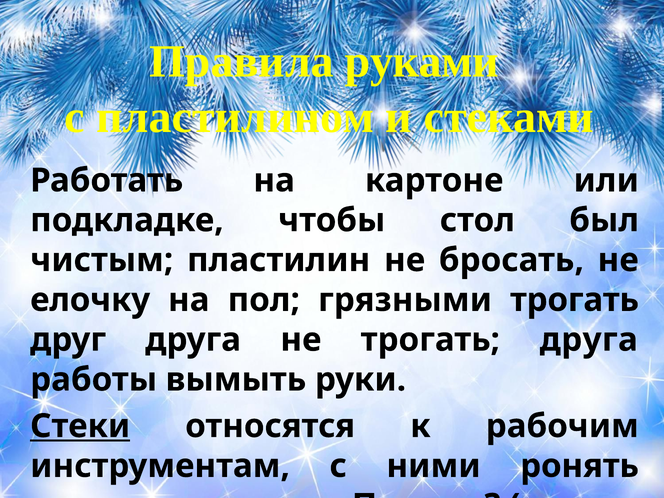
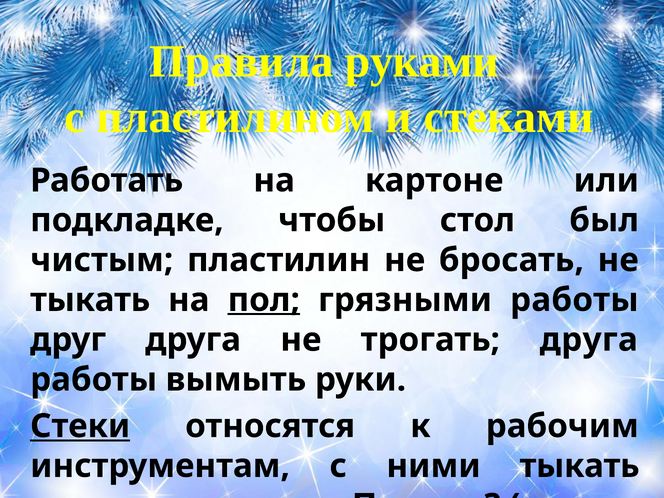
елочку at (90, 300): елочку -> тыкать
пол underline: none -> present
грязными трогать: трогать -> работы
ними ронять: ронять -> тыкать
